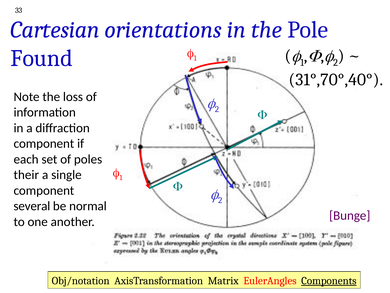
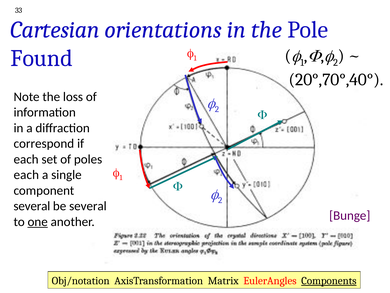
31°,70°,40°: 31°,70°,40° -> 20°,70°,40°
component at (44, 143): component -> correspond
their at (26, 175): their -> each
be normal: normal -> several
one underline: none -> present
